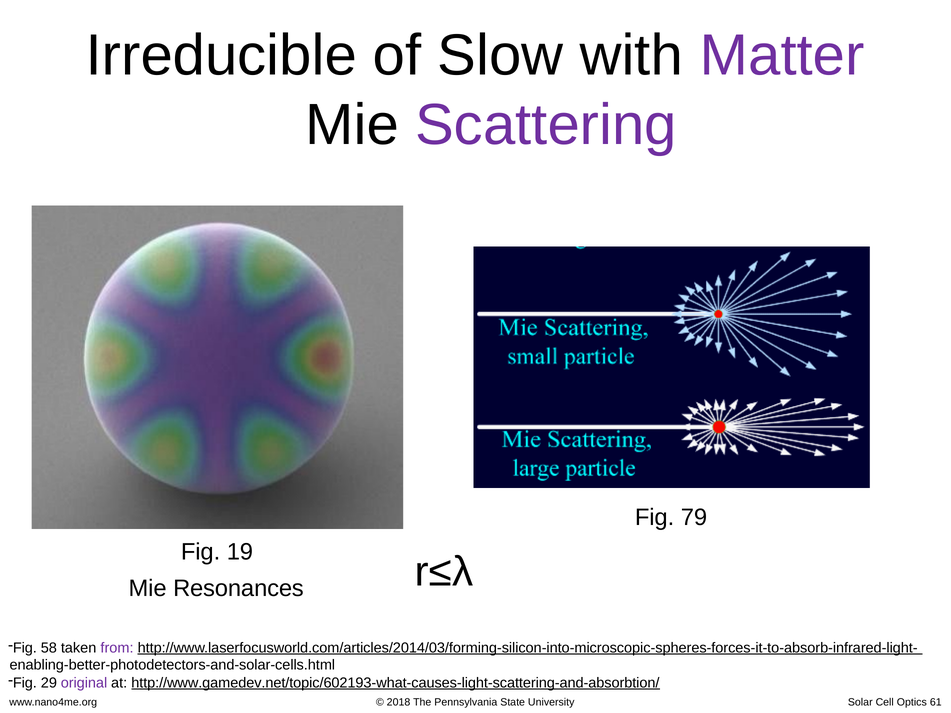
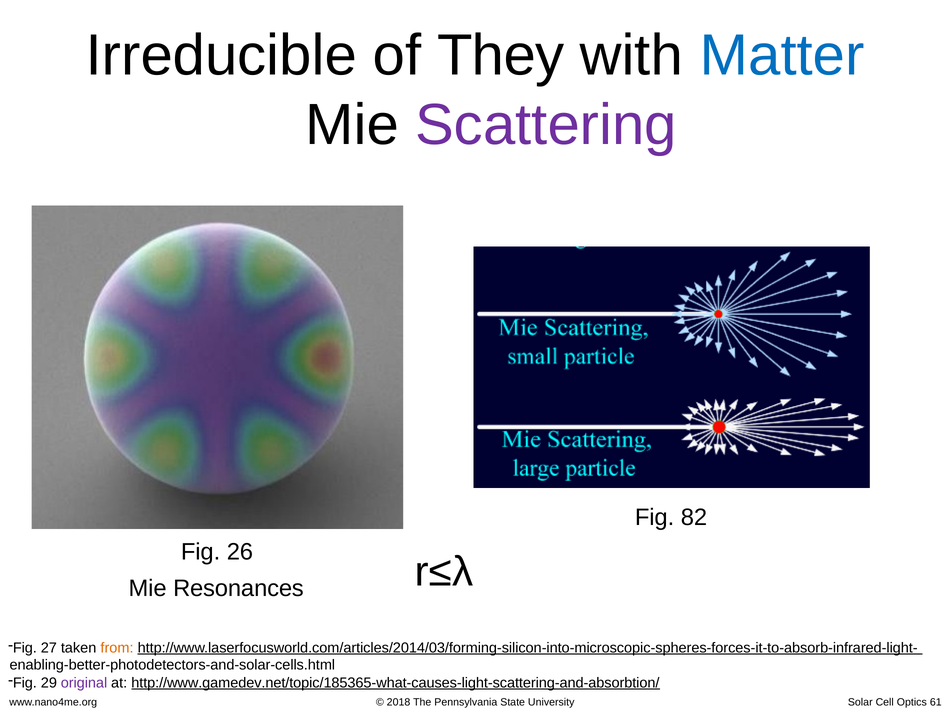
Slow: Slow -> They
Matter colour: purple -> blue
79: 79 -> 82
19: 19 -> 26
58: 58 -> 27
from colour: purple -> orange
http://www.gamedev.net/topic/602193-what-causes-light-scattering-and-absorbtion/: http://www.gamedev.net/topic/602193-what-causes-light-scattering-and-absorbtion/ -> http://www.gamedev.net/topic/185365-what-causes-light-scattering-and-absorbtion/
